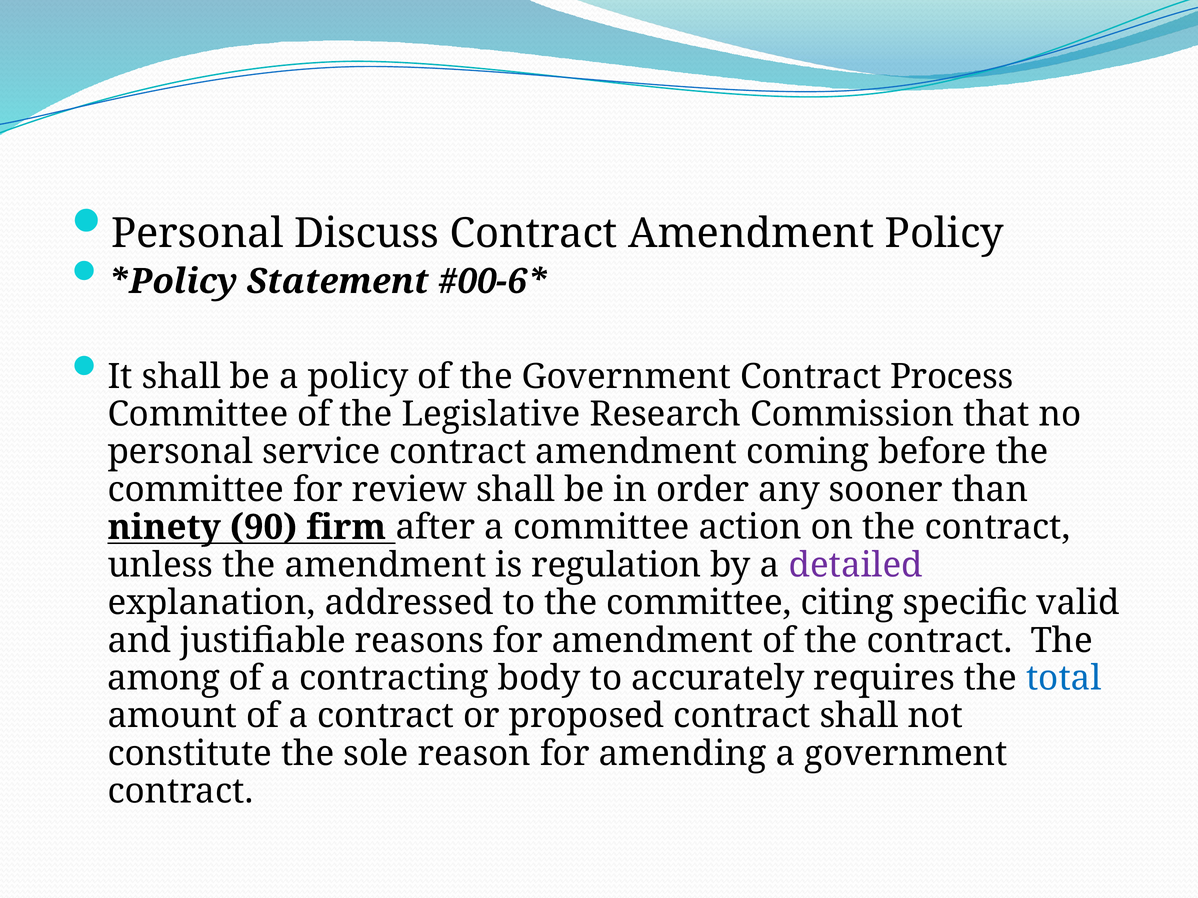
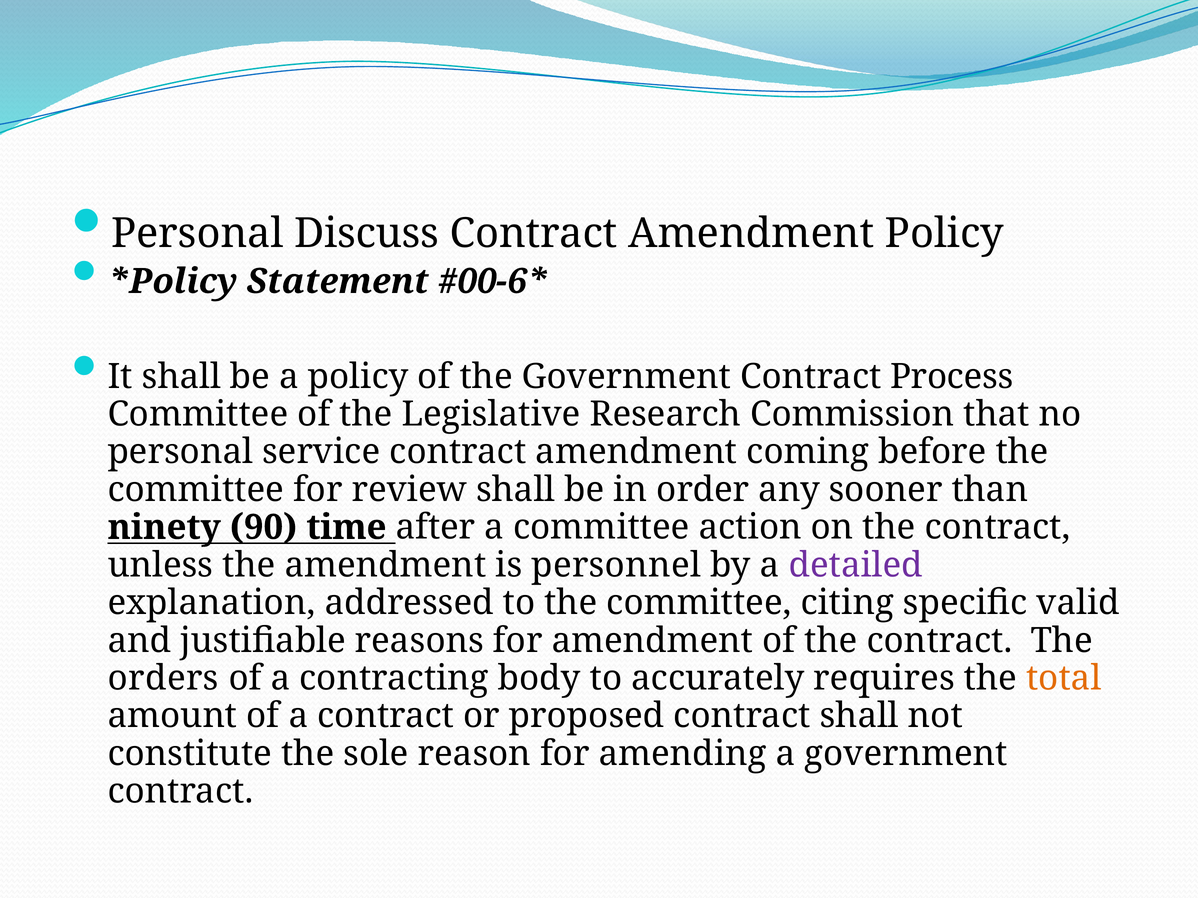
firm: firm -> time
regulation: regulation -> personnel
among: among -> orders
total colour: blue -> orange
